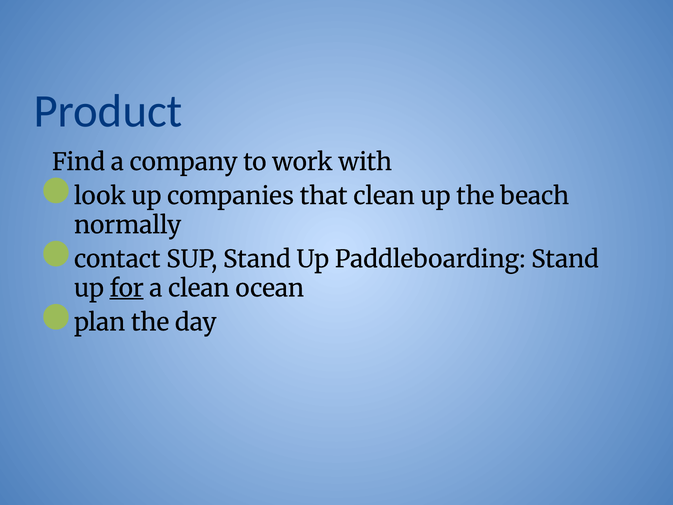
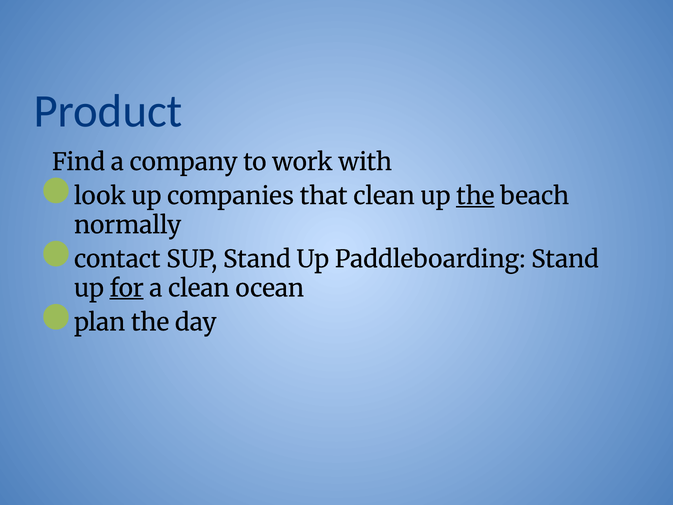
the at (475, 196) underline: none -> present
